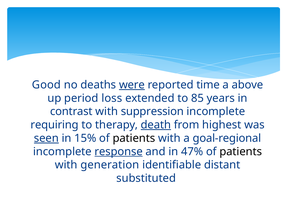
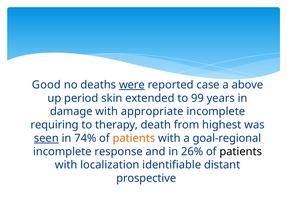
time: time -> case
loss: loss -> skin
85: 85 -> 99
contrast: contrast -> damage
suppression: suppression -> appropriate
death underline: present -> none
15%: 15% -> 74%
patients at (134, 138) colour: black -> orange
response underline: present -> none
47%: 47% -> 26%
generation: generation -> localization
substituted: substituted -> prospective
